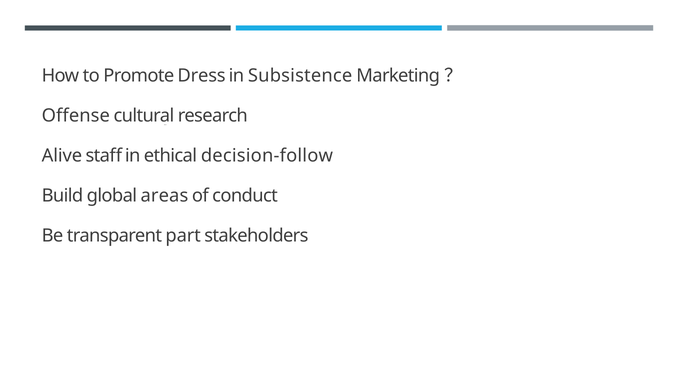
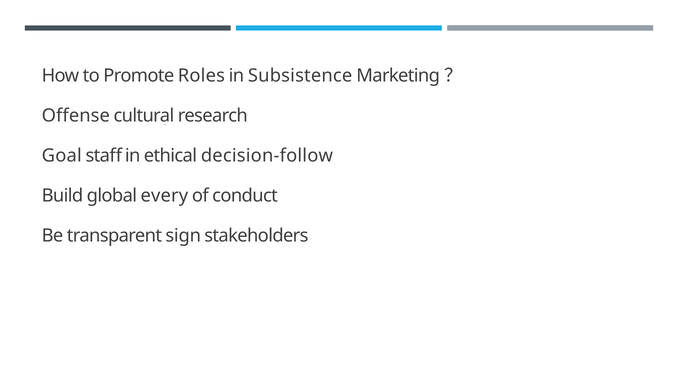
Dress: Dress -> Roles
Alive: Alive -> Goal
areas: areas -> every
part: part -> sign
